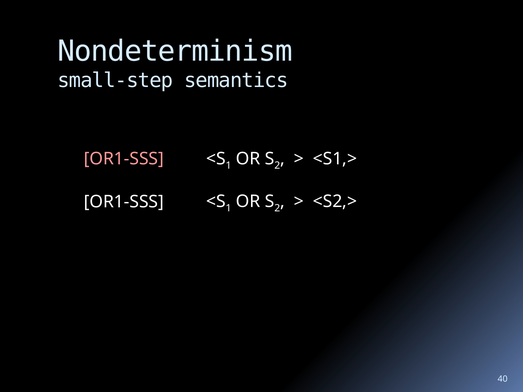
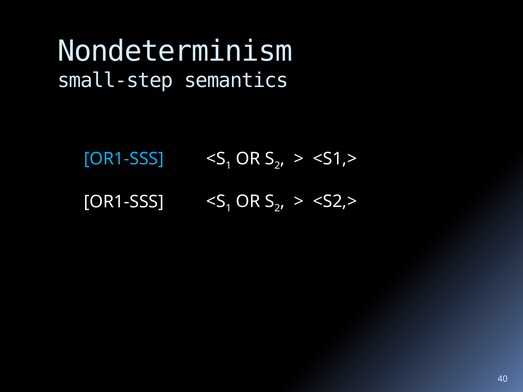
OR1-SSS at (124, 159) colour: pink -> light blue
